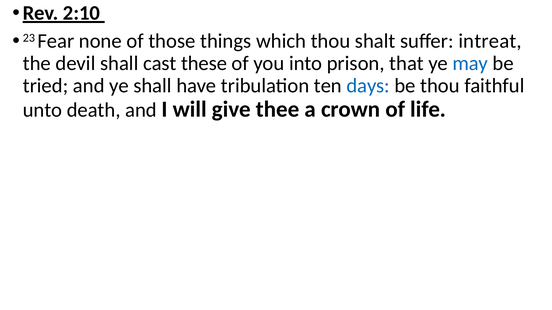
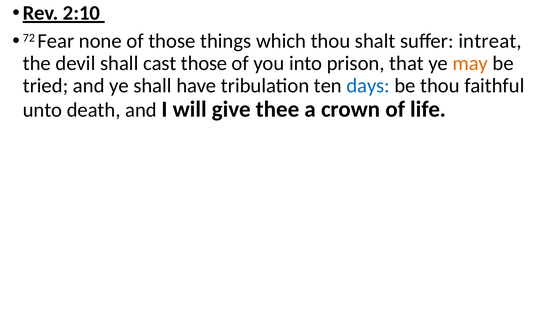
23: 23 -> 72
cast these: these -> those
may colour: blue -> orange
